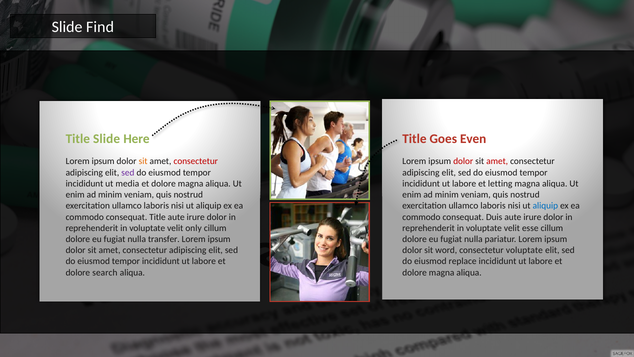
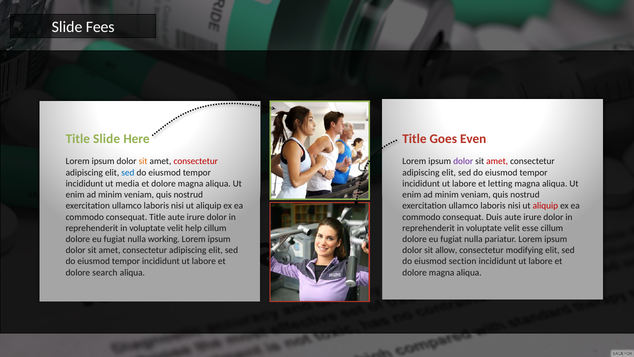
Find: Find -> Fees
dolor at (463, 161) colour: red -> purple
sed at (128, 172) colour: purple -> blue
aliquip at (545, 206) colour: blue -> red
only: only -> help
transfer: transfer -> working
word: word -> allow
consectetur voluptate: voluptate -> modifying
replace: replace -> section
